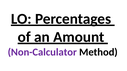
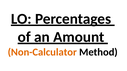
Non-Calculator colour: purple -> orange
